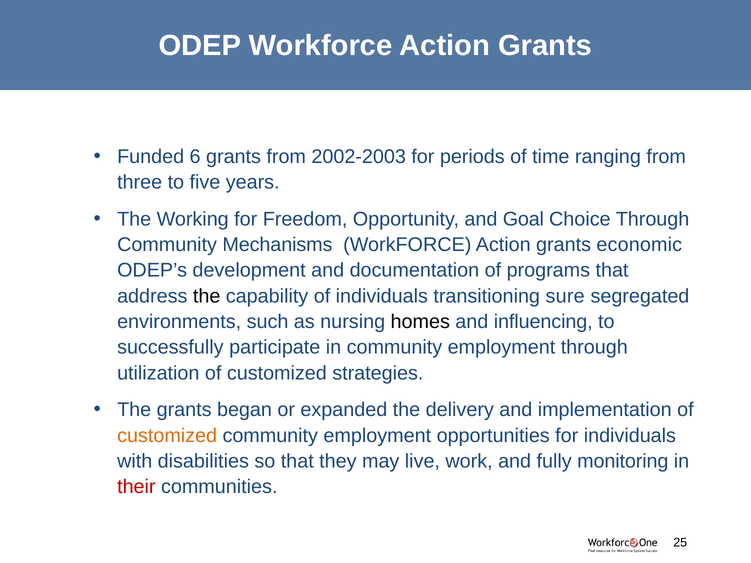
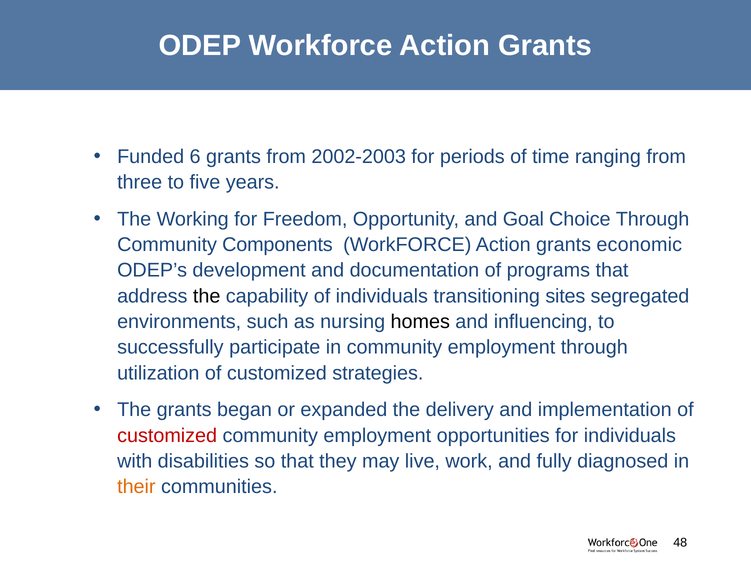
Mechanisms: Mechanisms -> Components
sure: sure -> sites
customized at (167, 436) colour: orange -> red
monitoring: monitoring -> diagnosed
their colour: red -> orange
25: 25 -> 48
